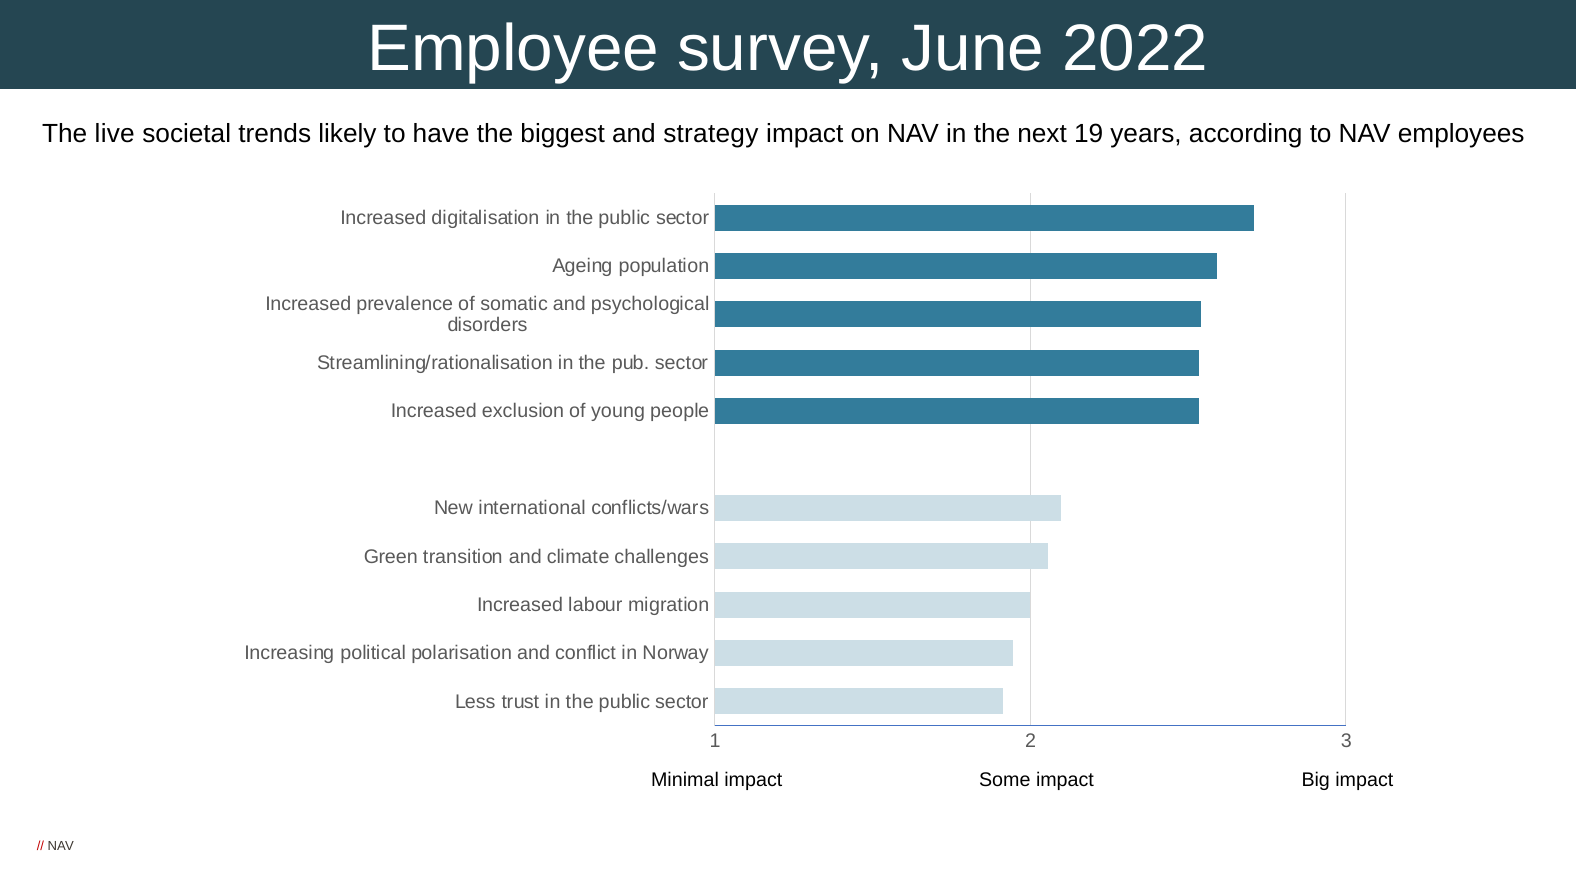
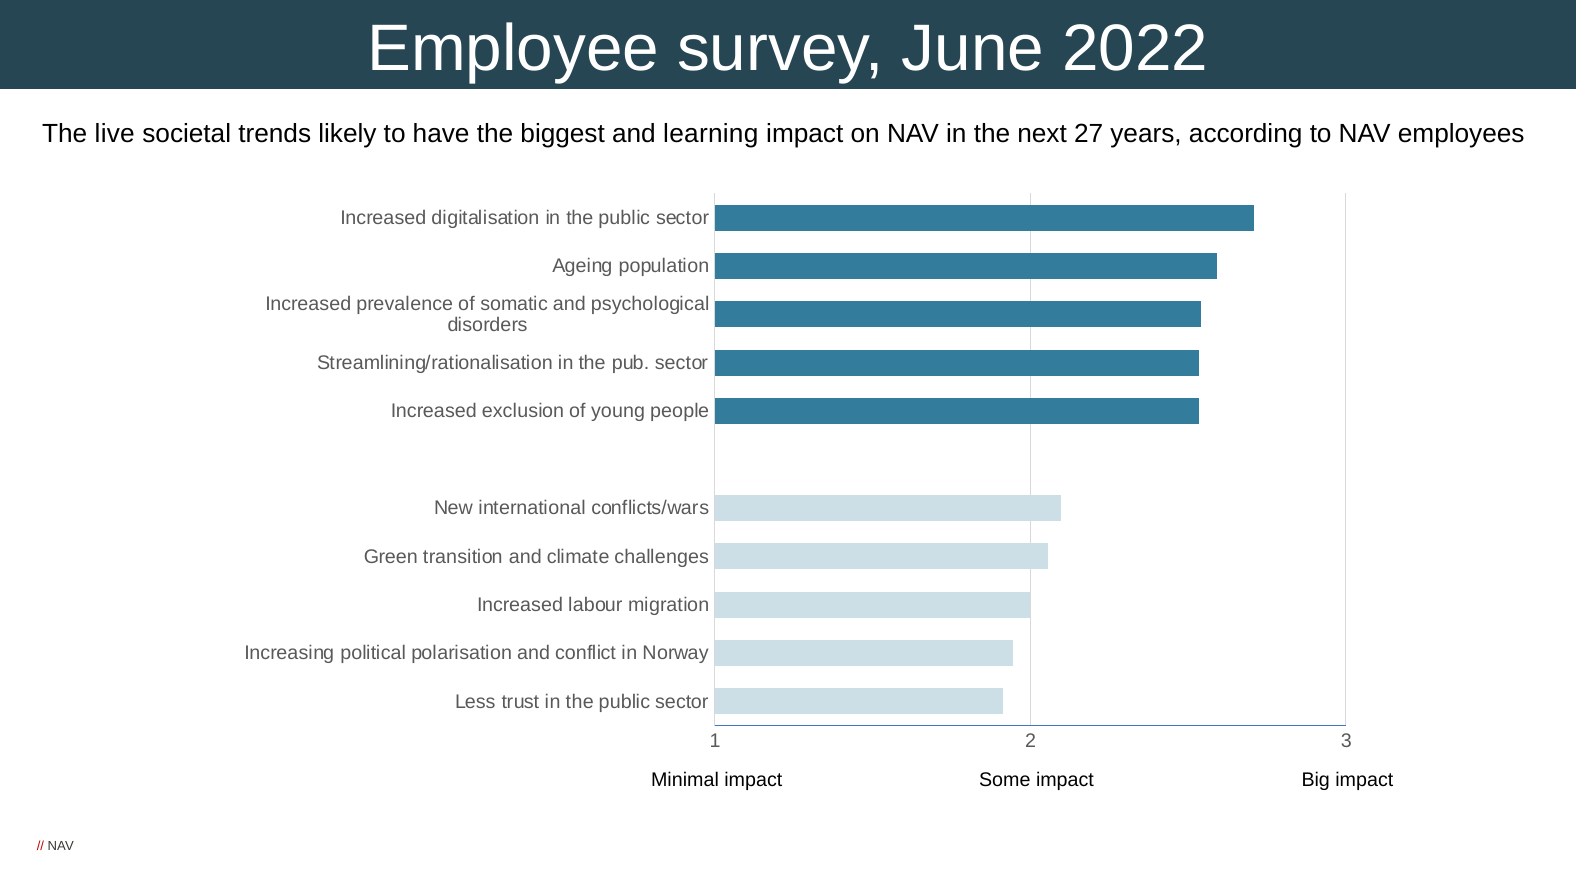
strategy: strategy -> learning
19: 19 -> 27
